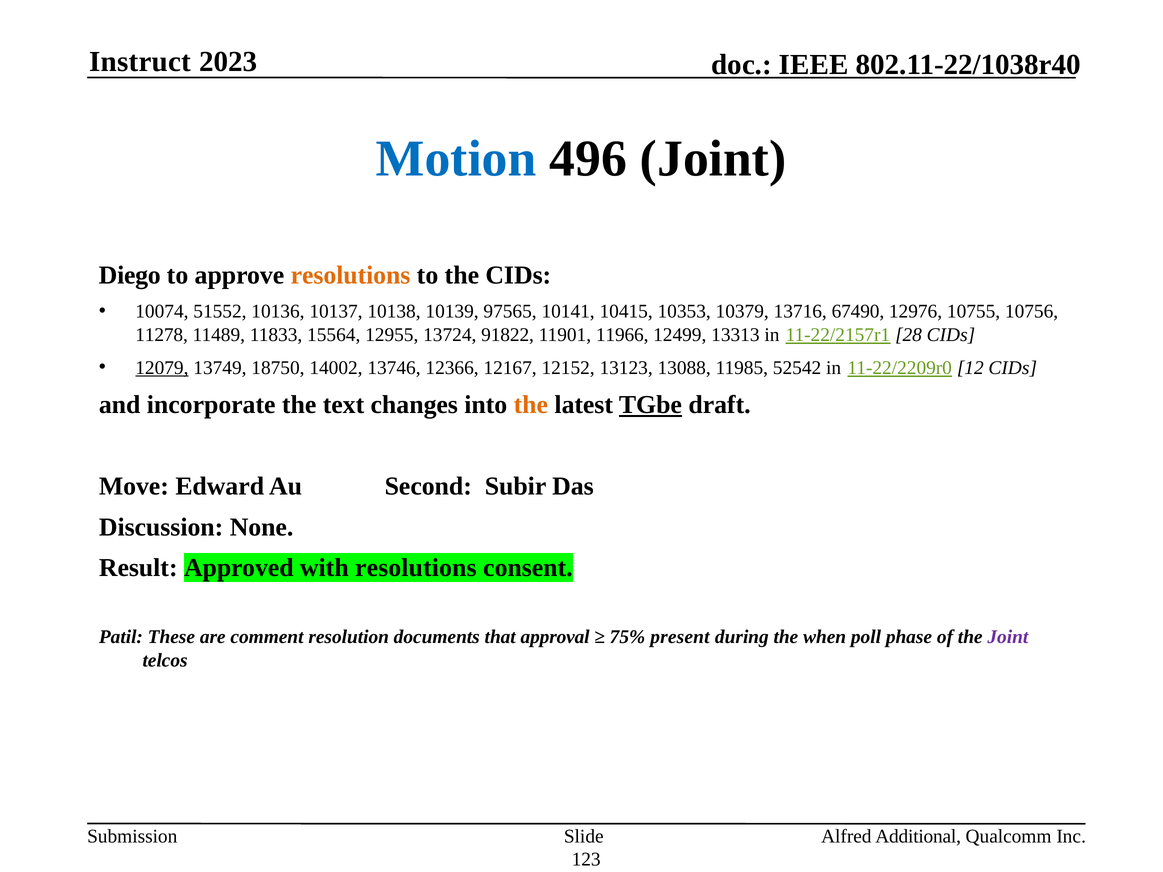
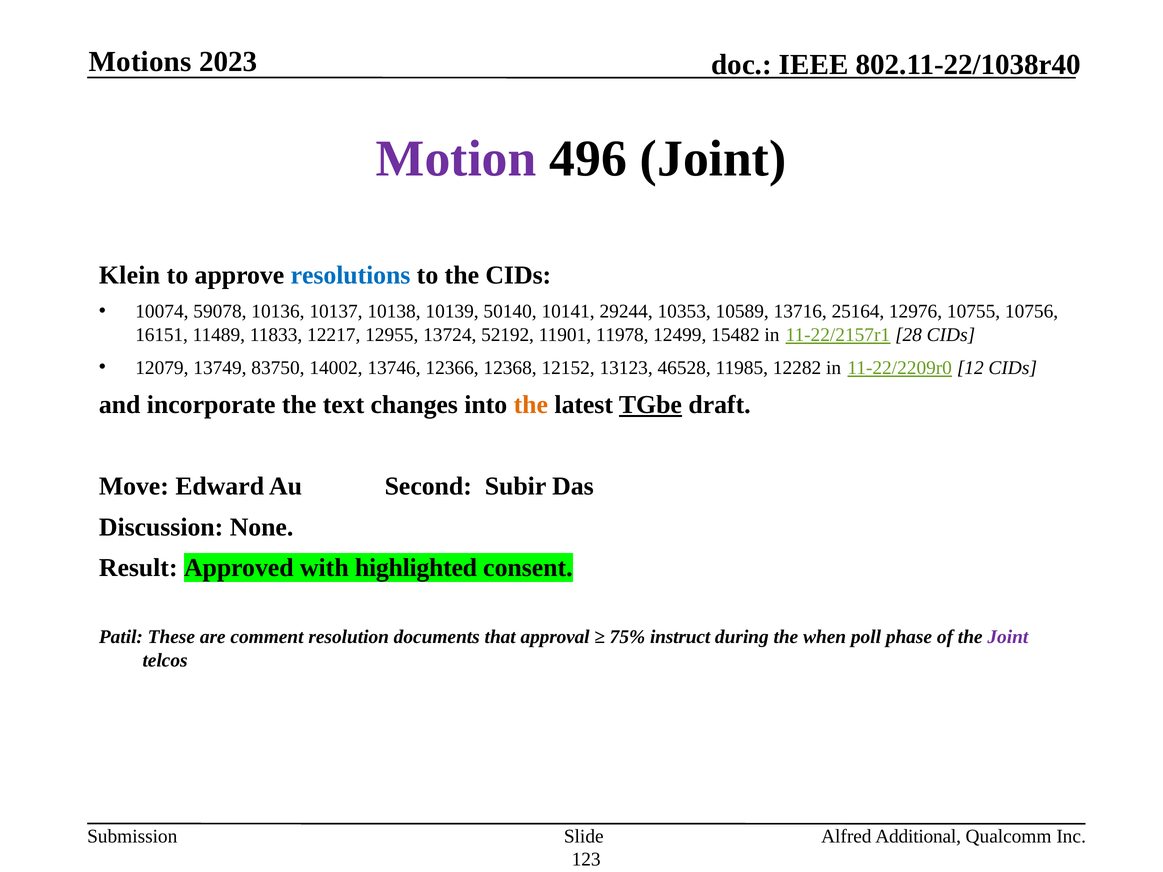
Instruct: Instruct -> Motions
Motion colour: blue -> purple
Diego: Diego -> Klein
resolutions at (351, 275) colour: orange -> blue
51552: 51552 -> 59078
97565: 97565 -> 50140
10415: 10415 -> 29244
10379: 10379 -> 10589
67490: 67490 -> 25164
11278: 11278 -> 16151
15564: 15564 -> 12217
91822: 91822 -> 52192
11966: 11966 -> 11978
13313: 13313 -> 15482
12079 underline: present -> none
18750: 18750 -> 83750
12167: 12167 -> 12368
13088: 13088 -> 46528
52542: 52542 -> 12282
with resolutions: resolutions -> highlighted
present: present -> instruct
